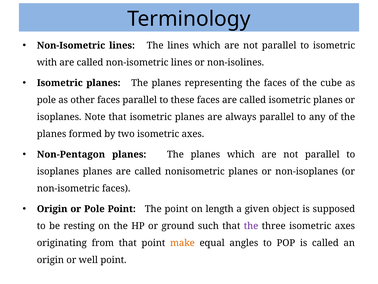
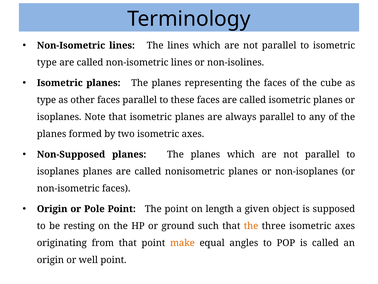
with at (47, 62): with -> type
pole at (46, 100): pole -> type
Non-Pentagon: Non-Pentagon -> Non-Supposed
the at (251, 226) colour: purple -> orange
